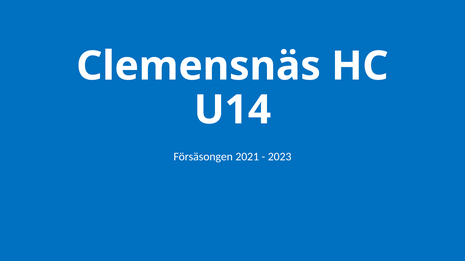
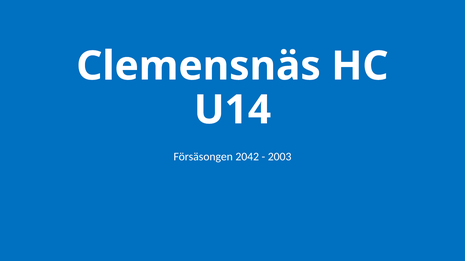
2021: 2021 -> 2042
2023: 2023 -> 2003
